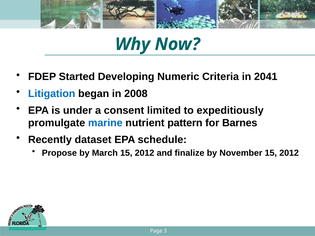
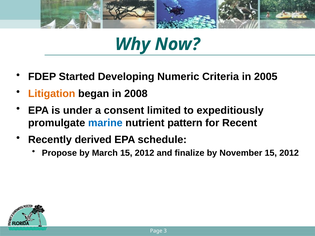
2041: 2041 -> 2005
Litigation colour: blue -> orange
Barnes: Barnes -> Recent
dataset: dataset -> derived
